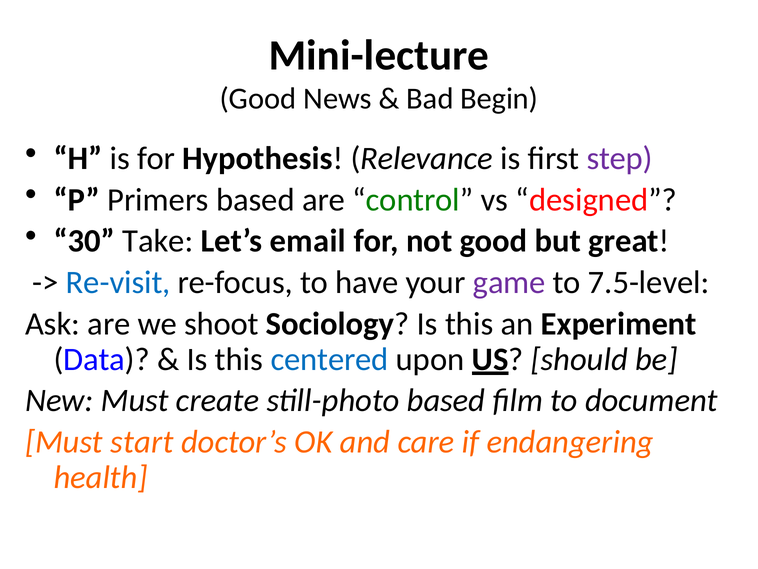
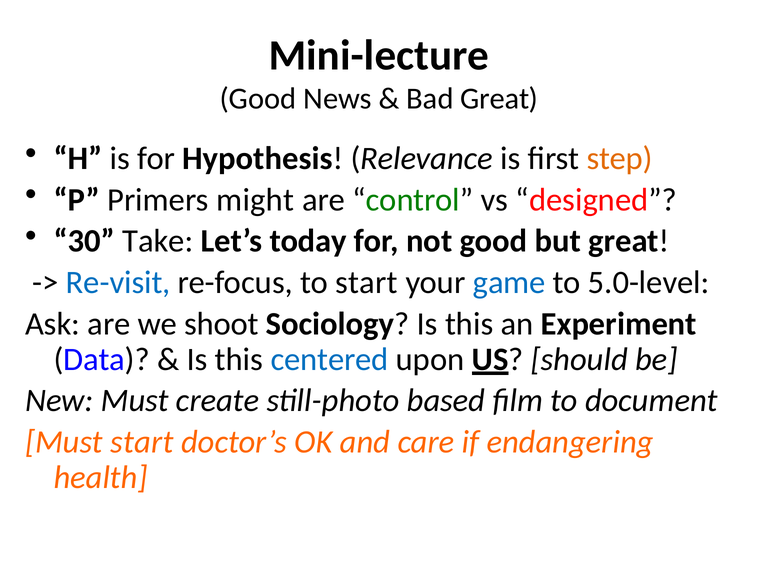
Bad Begin: Begin -> Great
step colour: purple -> orange
Primers based: based -> might
email: email -> today
to have: have -> start
game colour: purple -> blue
7.5-level: 7.5-level -> 5.0-level
